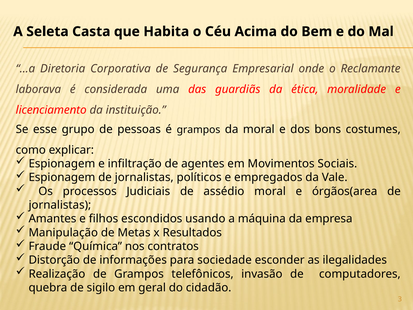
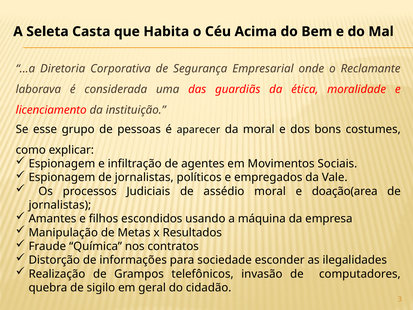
é grampos: grampos -> aparecer
órgãos(area: órgãos(area -> doação(area
